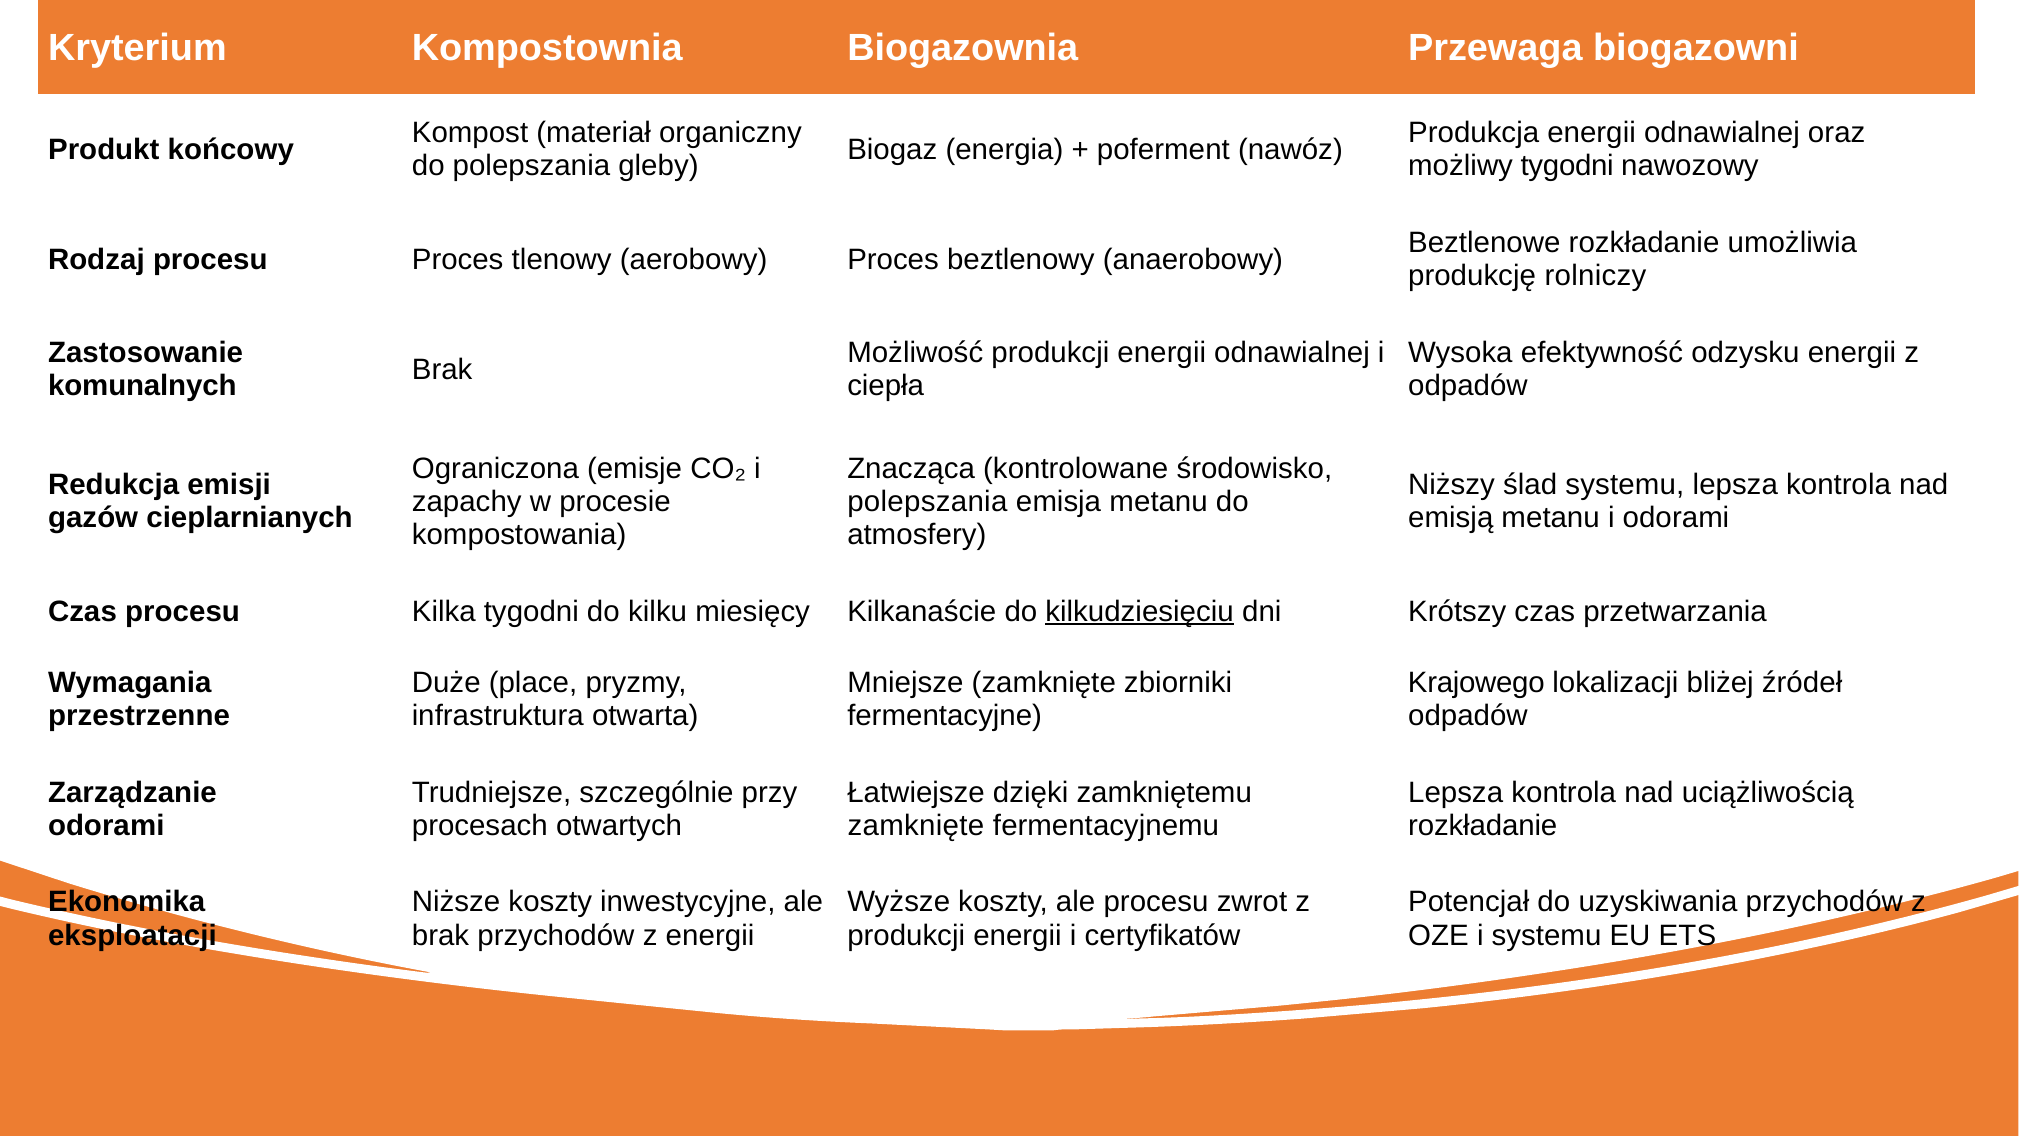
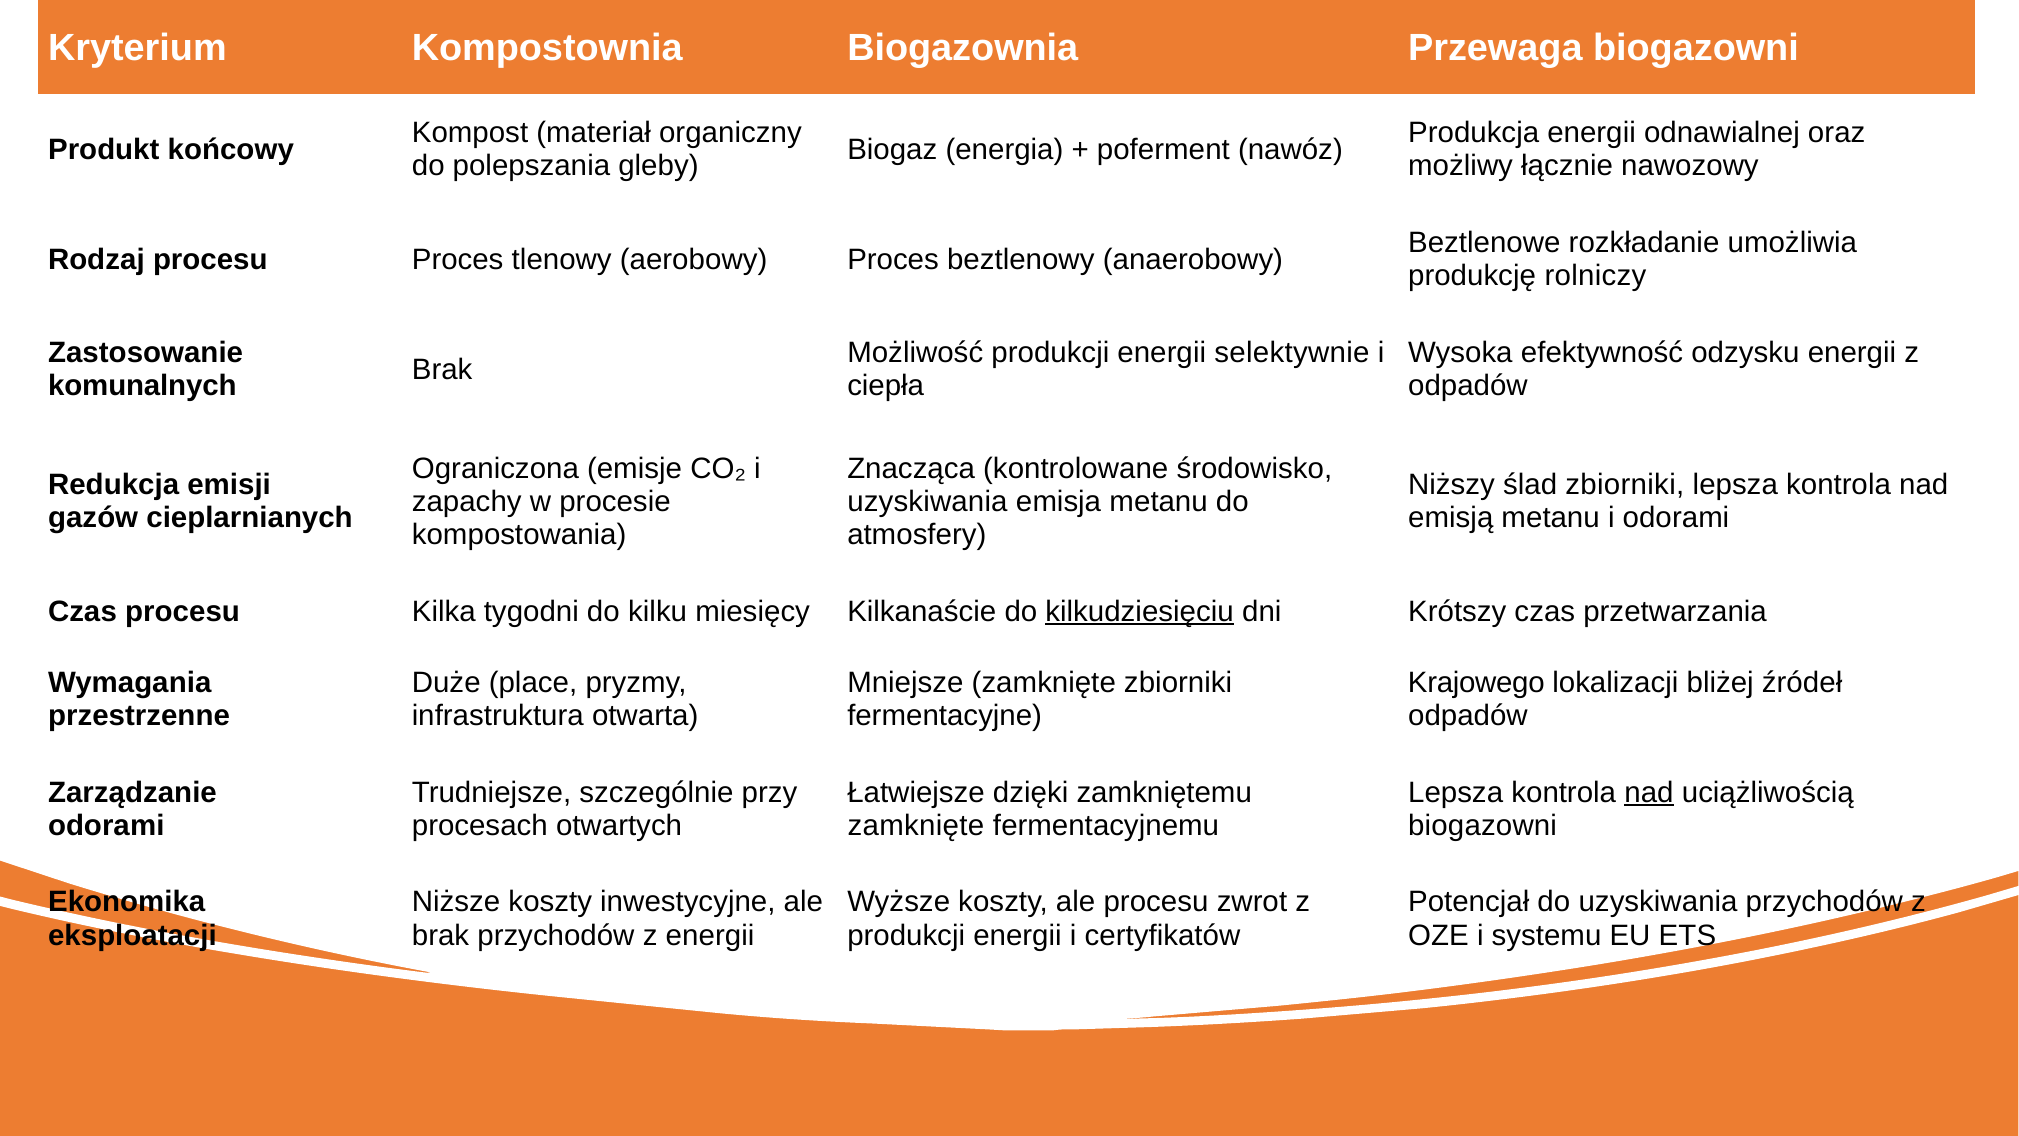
możliwy tygodni: tygodni -> łącznie
produkcji energii odnawialnej: odnawialnej -> selektywnie
ślad systemu: systemu -> zbiorniki
polepszania at (927, 501): polepszania -> uzyskiwania
nad at (1649, 792) underline: none -> present
rozkładanie at (1483, 825): rozkładanie -> biogazowni
